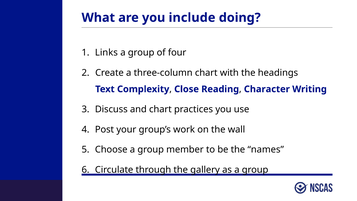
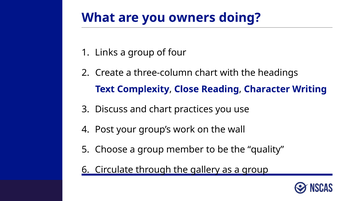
include: include -> owners
names: names -> quality
